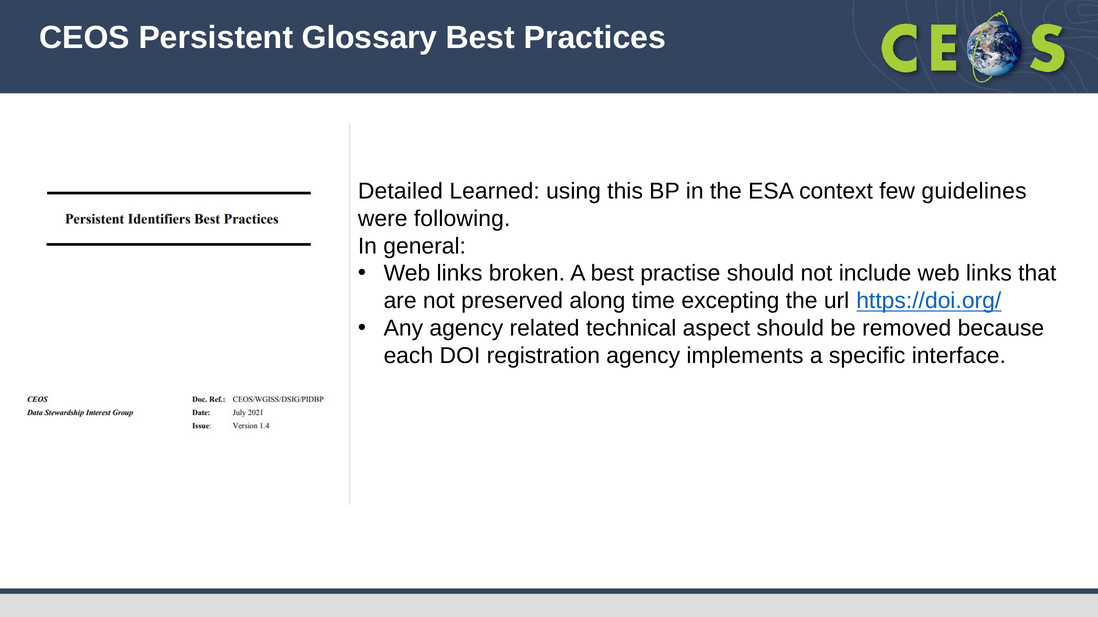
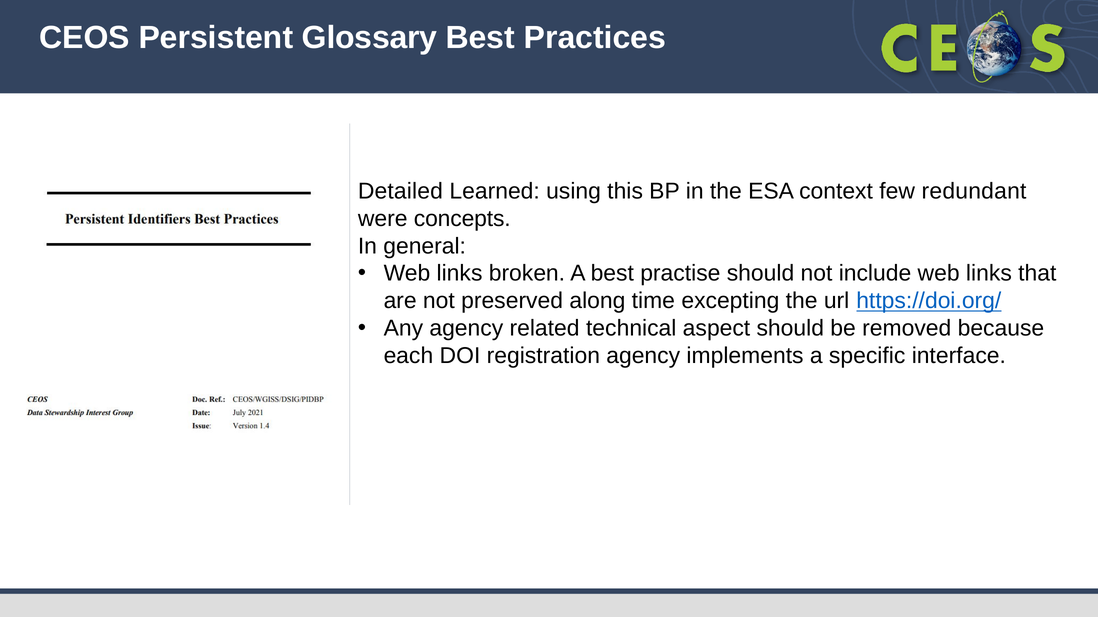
guidelines: guidelines -> redundant
following: following -> concepts
